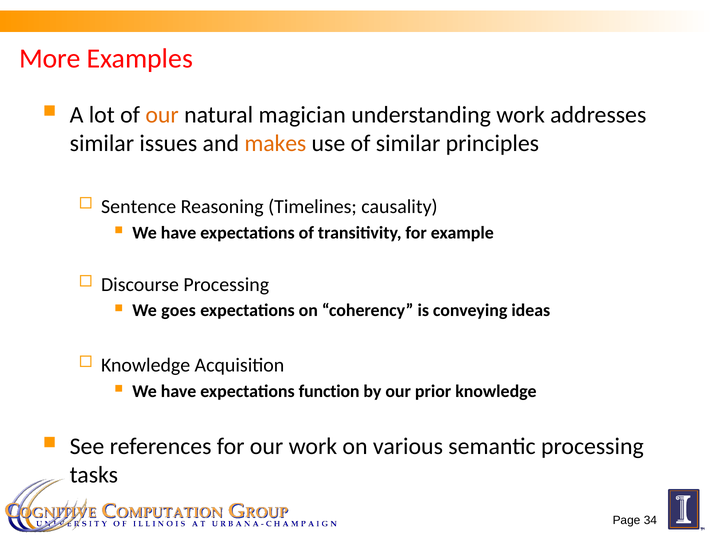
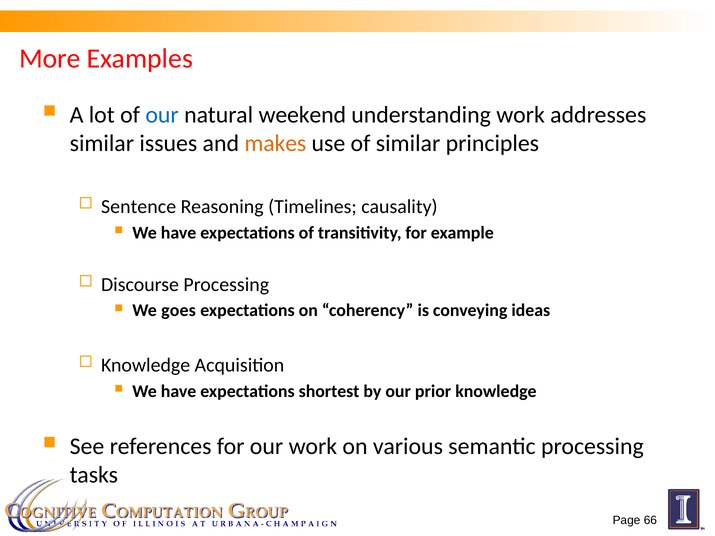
our at (162, 115) colour: orange -> blue
magician: magician -> weekend
function: function -> shortest
34: 34 -> 66
